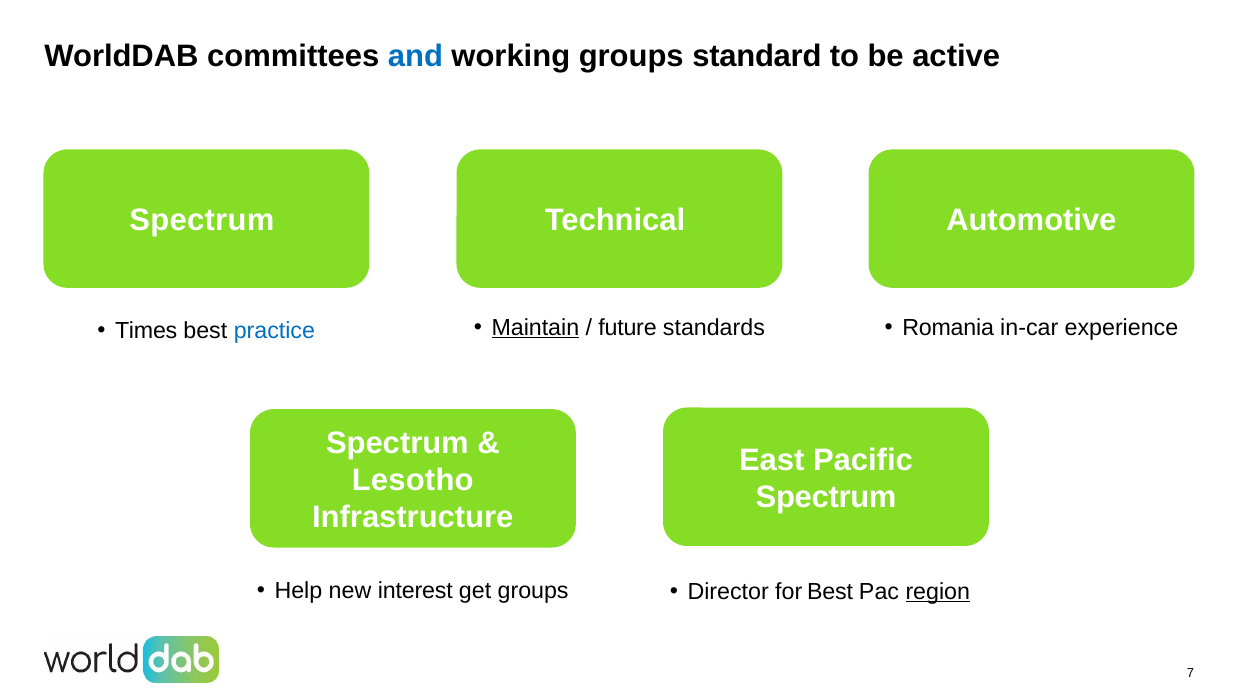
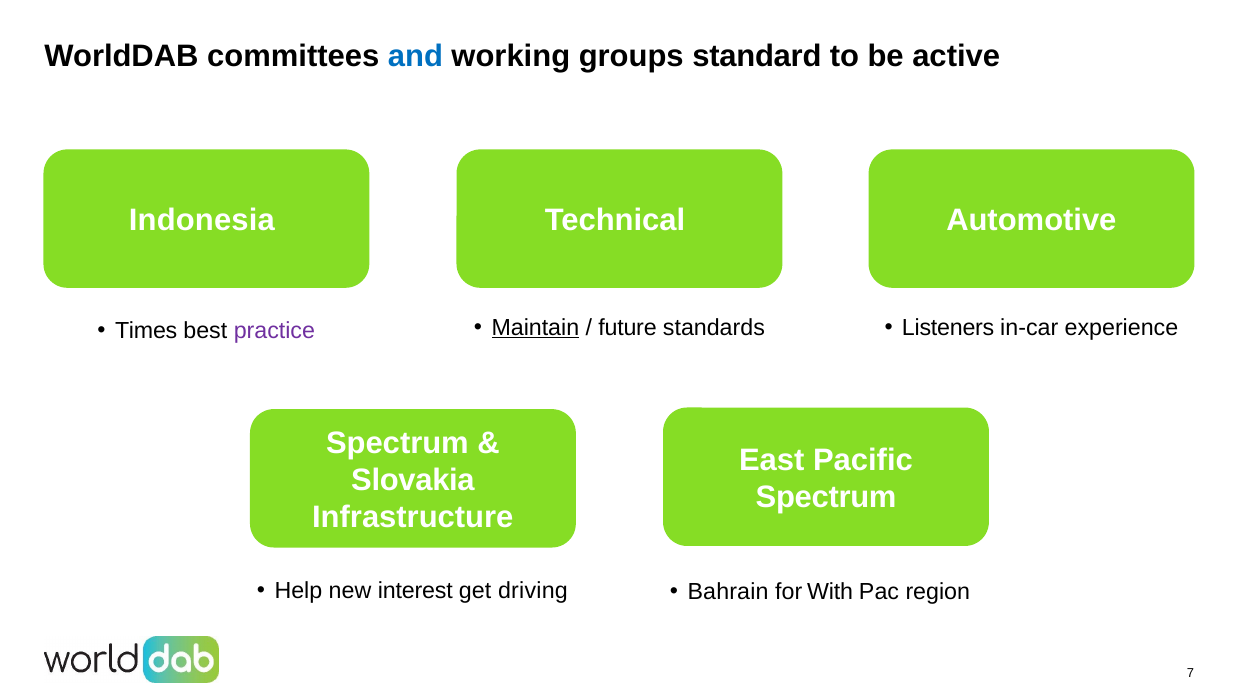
Spectrum at (202, 221): Spectrum -> Indonesia
practice colour: blue -> purple
Romania: Romania -> Listeners
Lesotho: Lesotho -> Slovakia
get groups: groups -> driving
Director: Director -> Bahrain
for Best: Best -> With
region underline: present -> none
